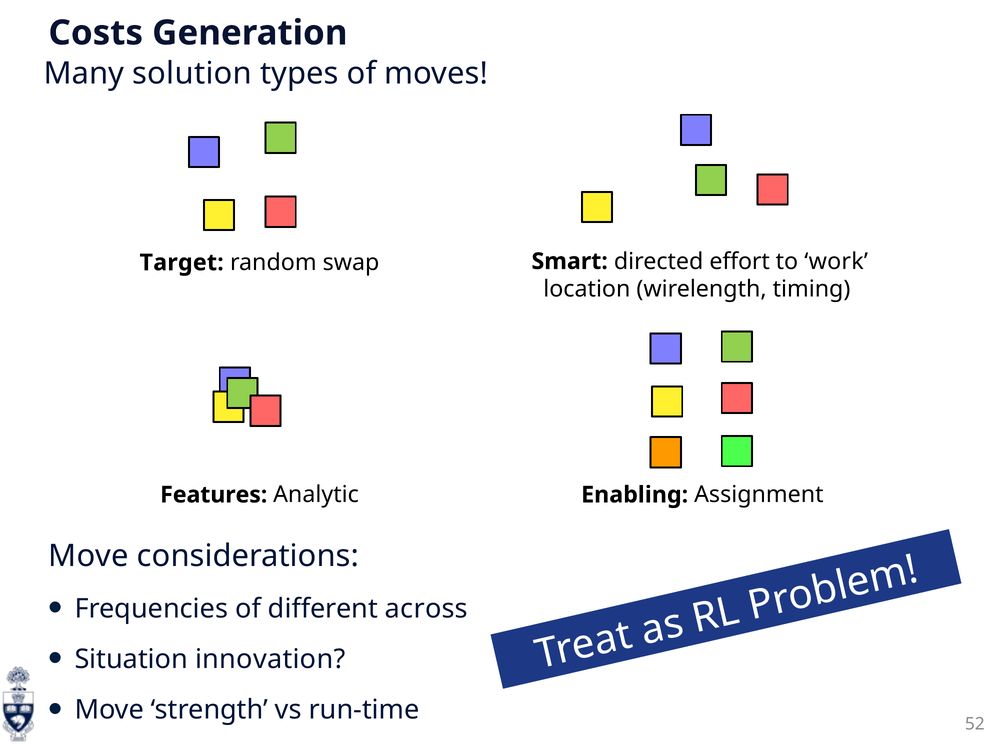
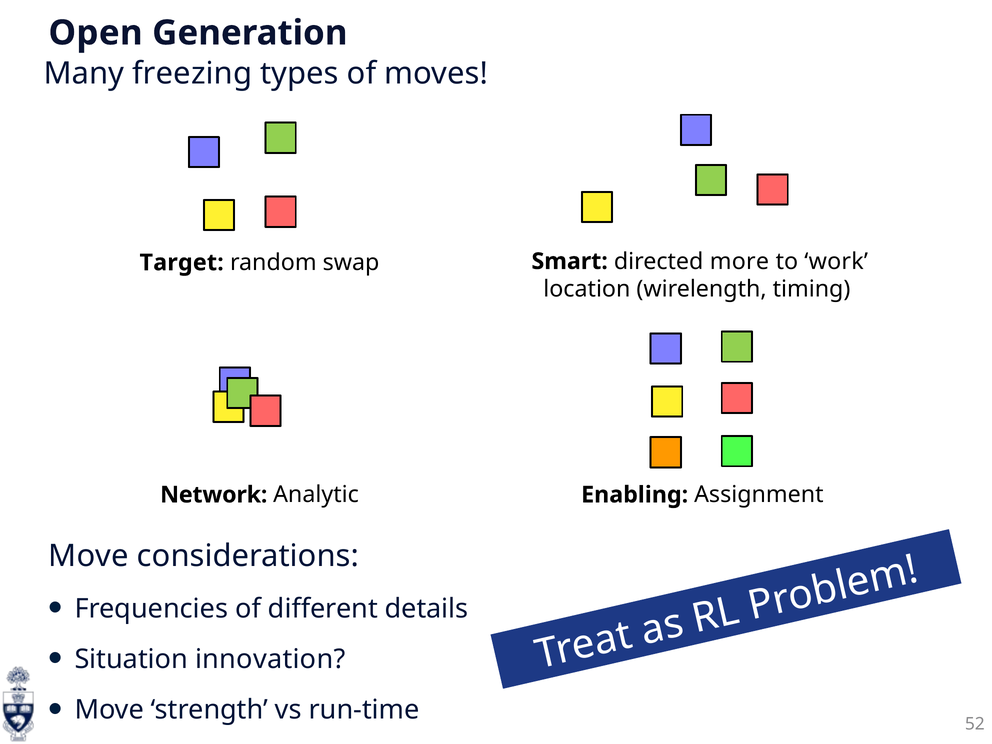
Costs: Costs -> Open
solution: solution -> freezing
effort: effort -> more
Features: Features -> Network
across: across -> details
